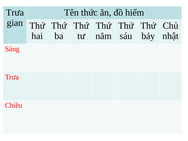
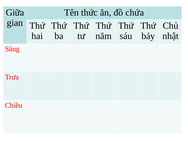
Trưa at (15, 12): Trưa -> Giữa
hiểm: hiểm -> chứa
